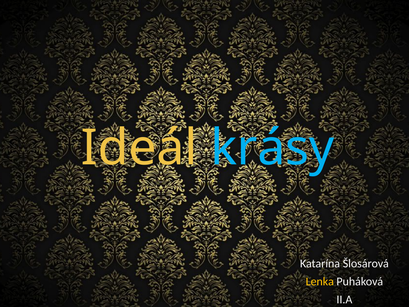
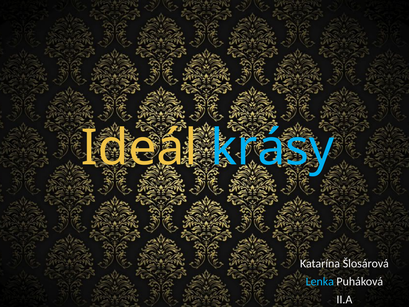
Lenka colour: yellow -> light blue
